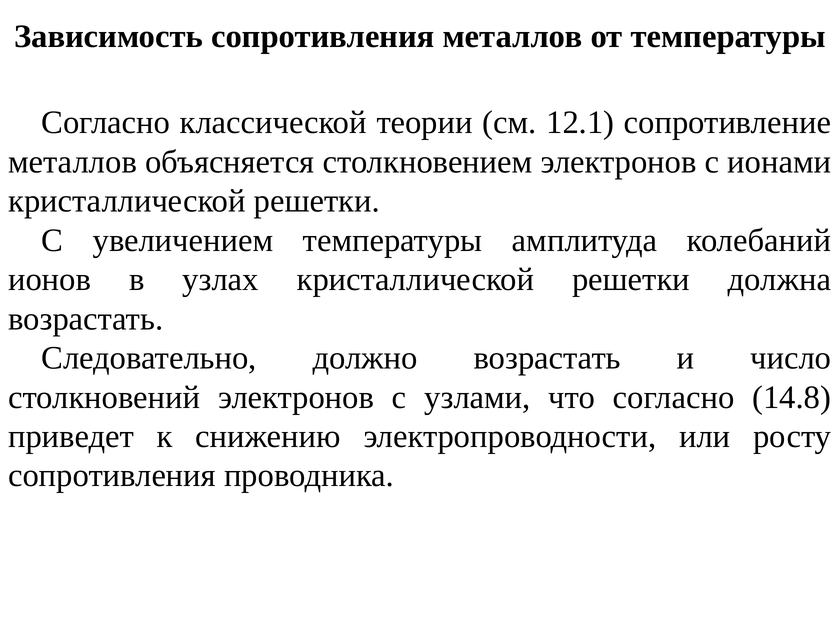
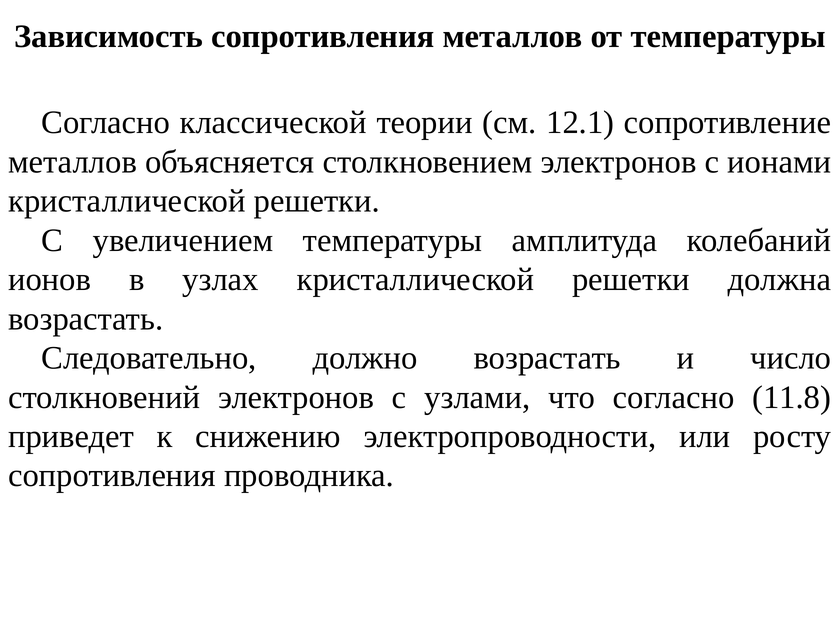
14.8: 14.8 -> 11.8
